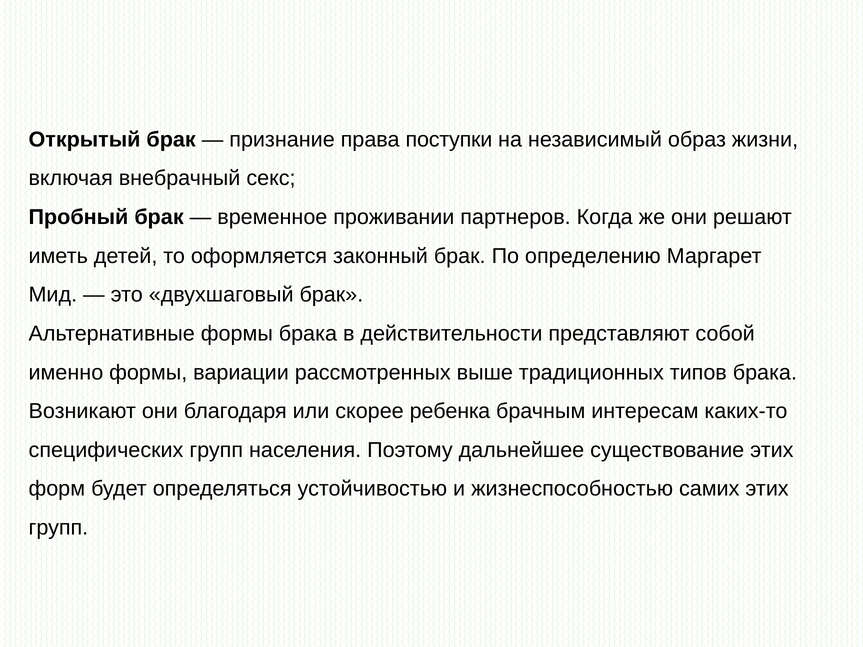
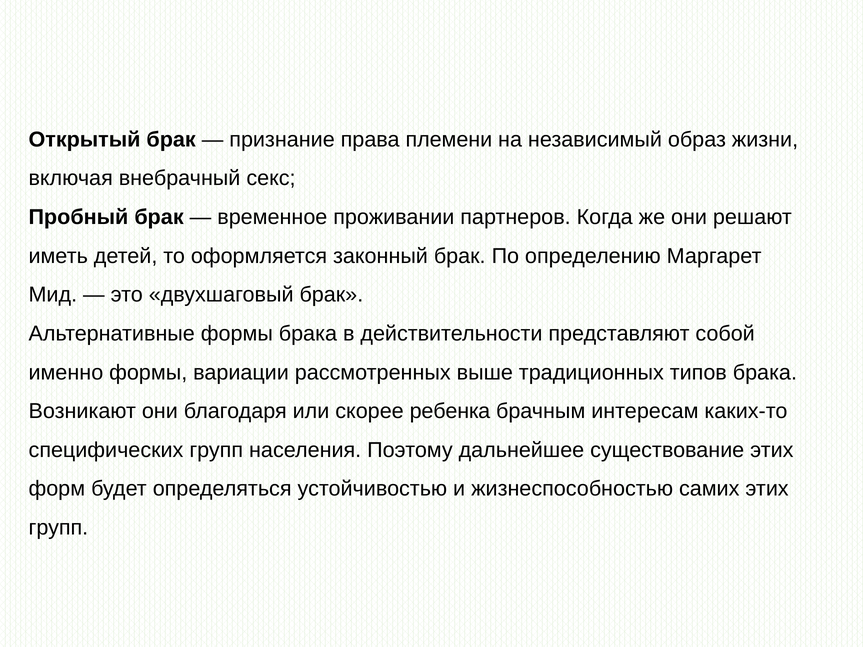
поступки: поступки -> племени
